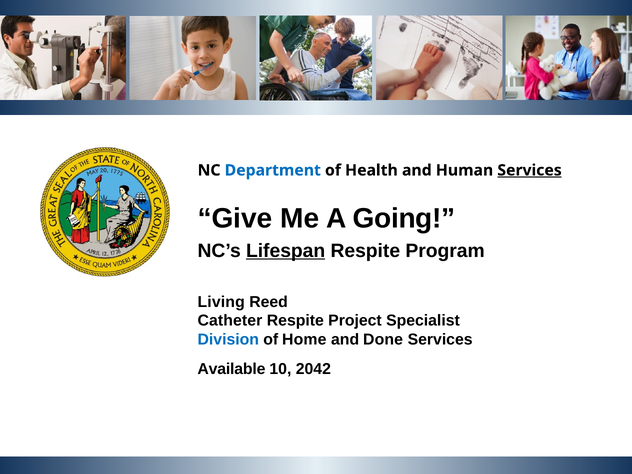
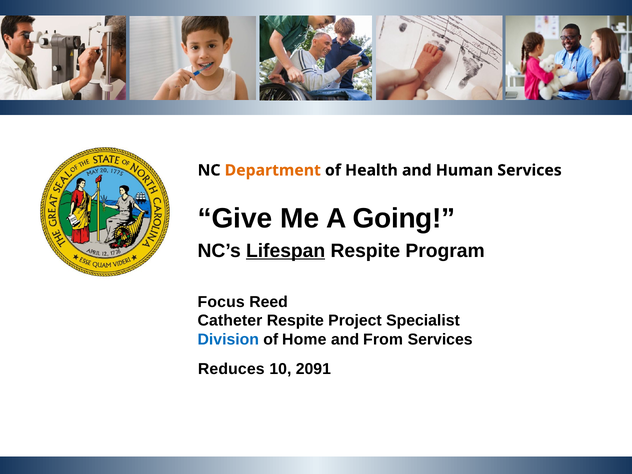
Department colour: blue -> orange
Services at (530, 170) underline: present -> none
Living: Living -> Focus
Done: Done -> From
Available: Available -> Reduces
2042: 2042 -> 2091
